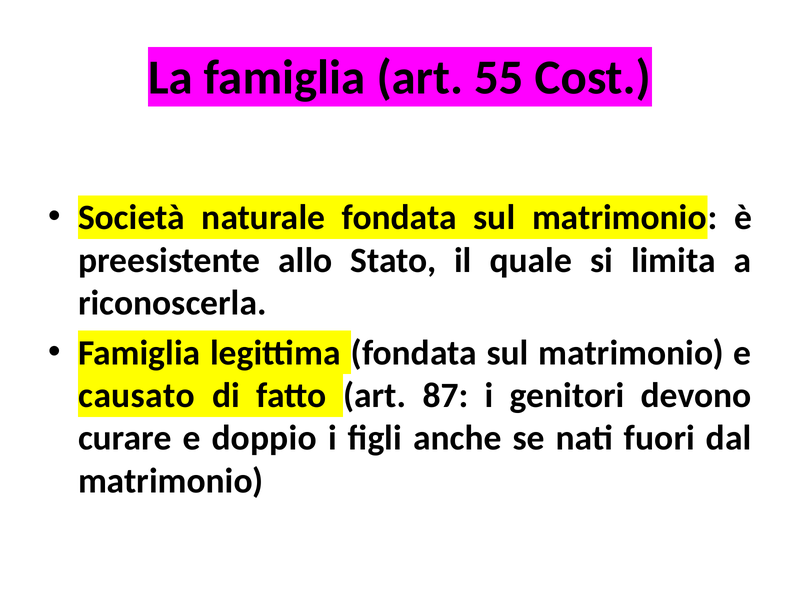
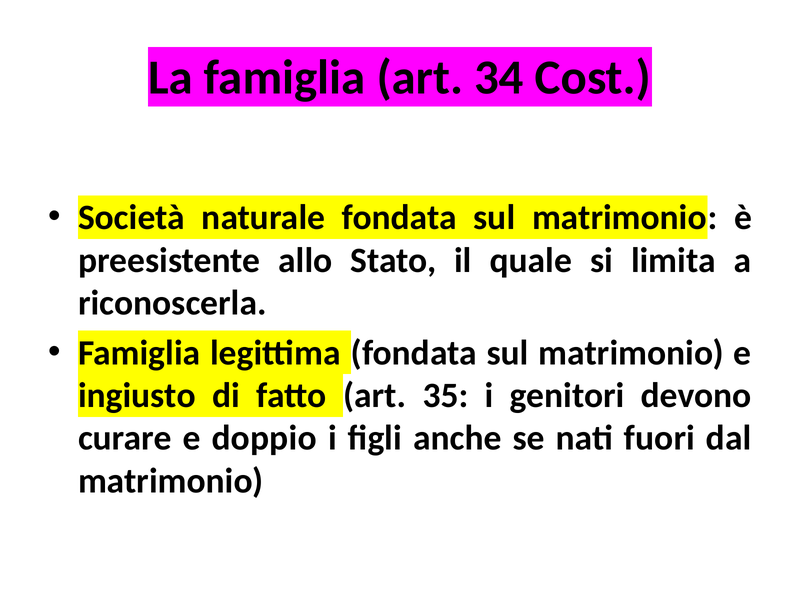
55: 55 -> 34
causato: causato -> ingiusto
87: 87 -> 35
